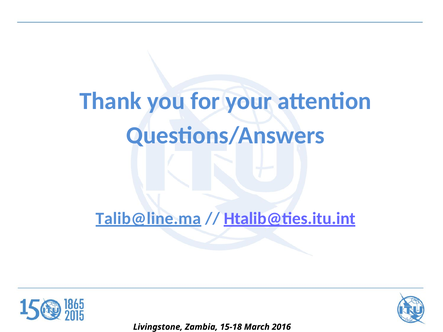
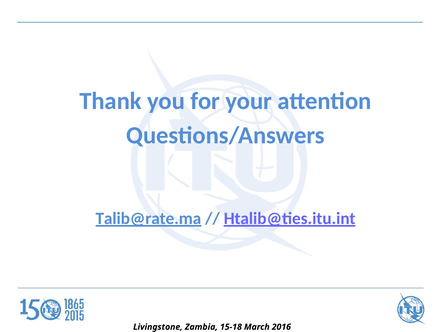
Talib@line.ma: Talib@line.ma -> Talib@rate.ma
